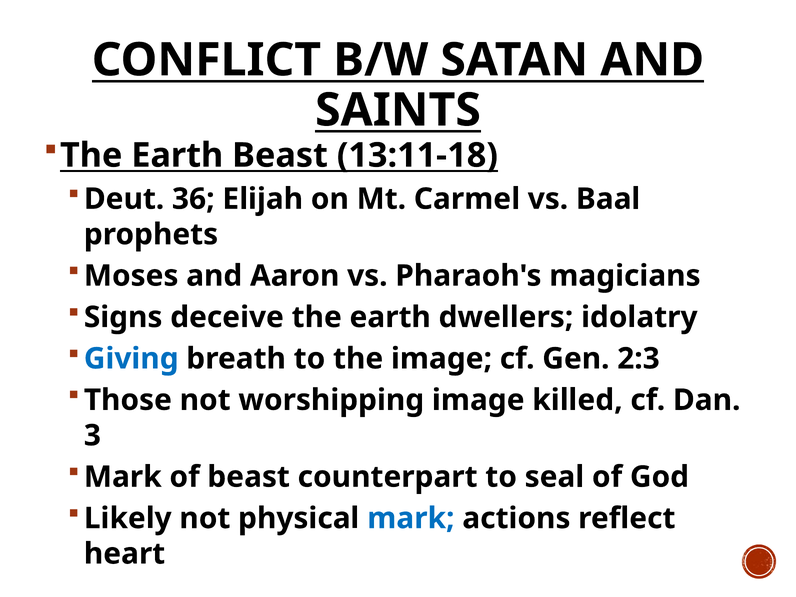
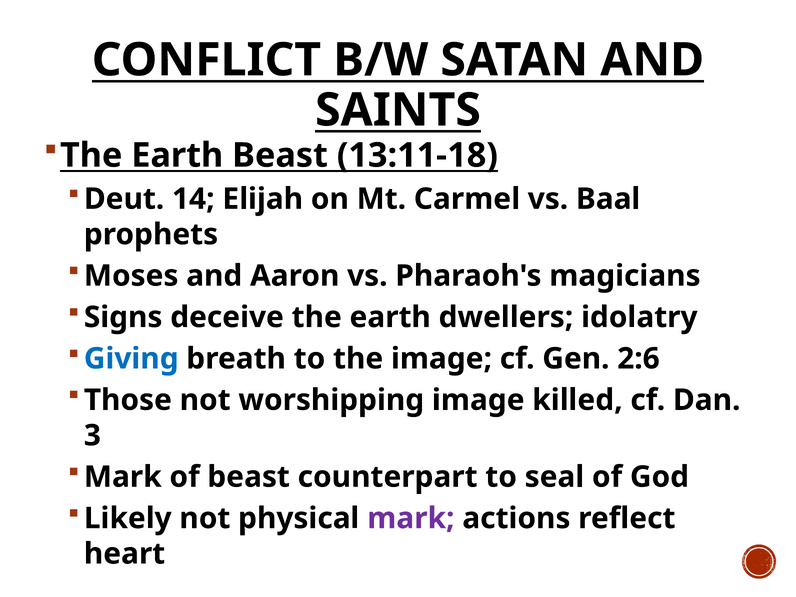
36: 36 -> 14
2:3: 2:3 -> 2:6
mark at (411, 518) colour: blue -> purple
